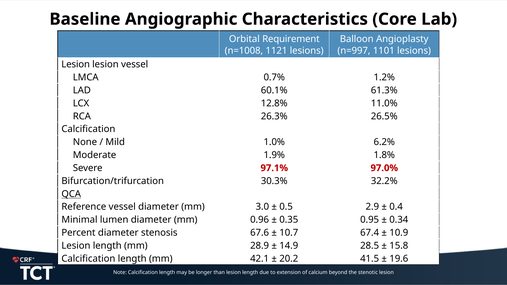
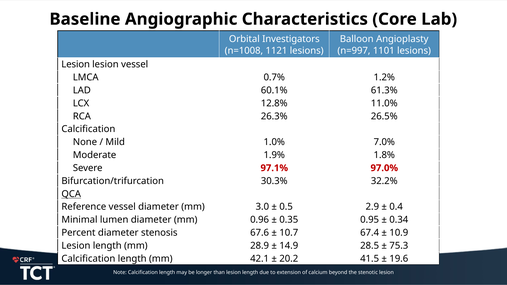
Requirement: Requirement -> Investigators
6.2%: 6.2% -> 7.0%
15.8: 15.8 -> 75.3
